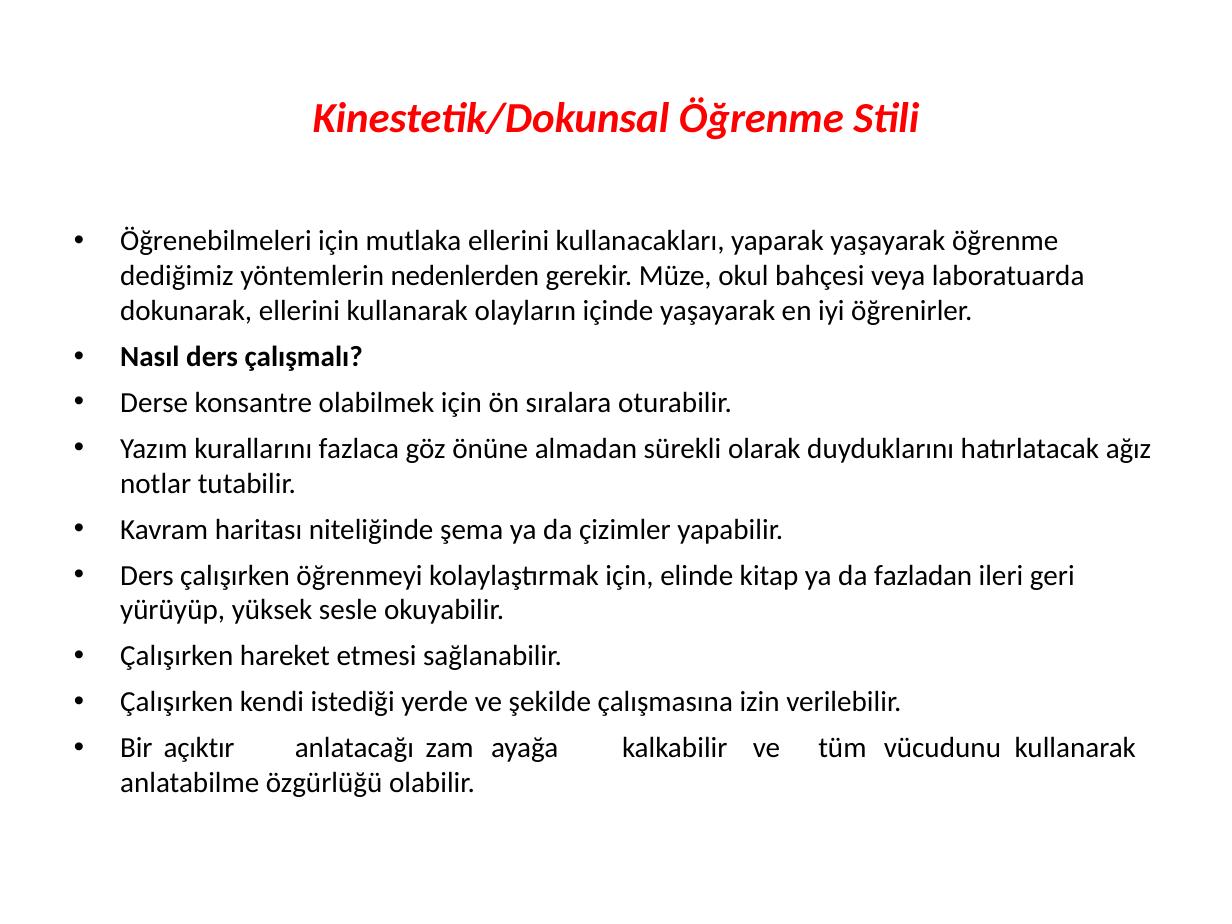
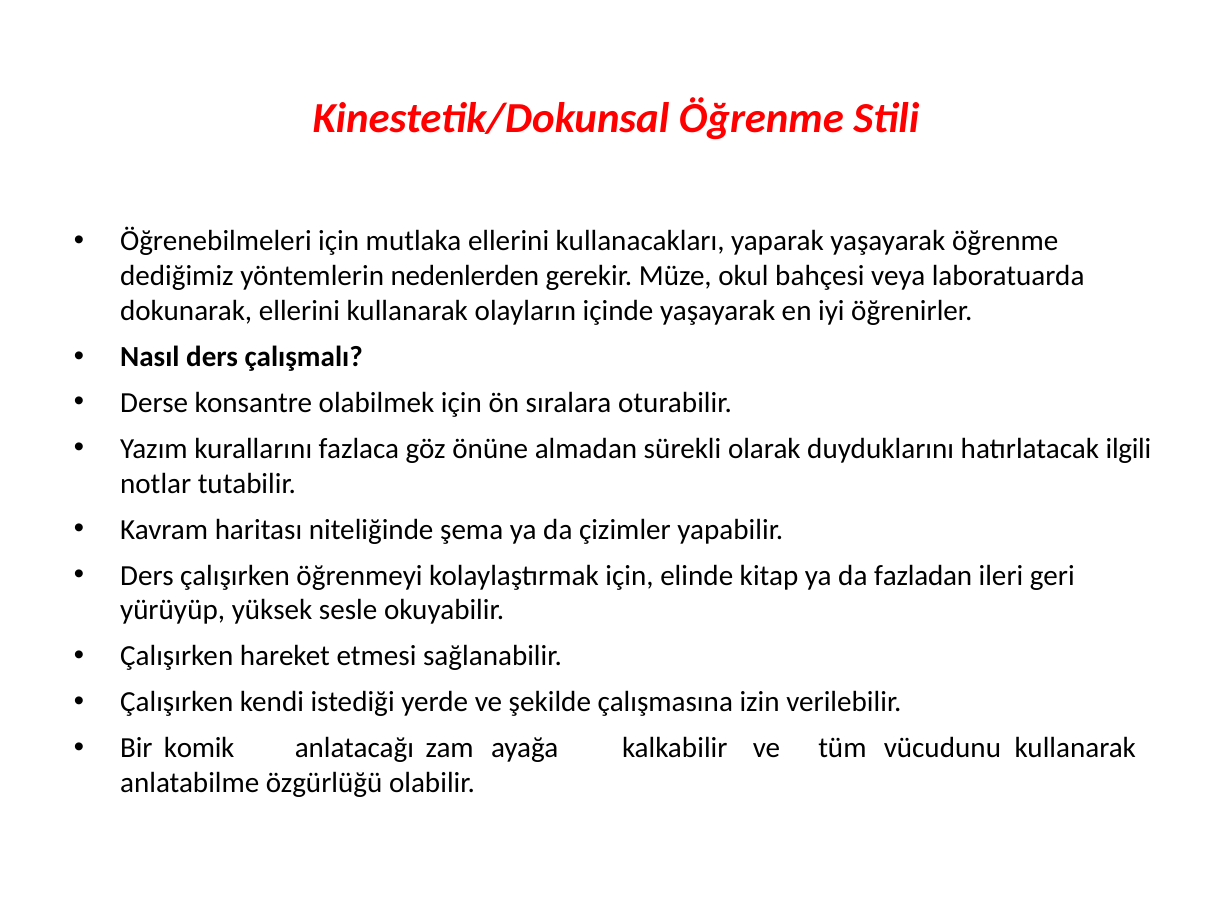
ağız: ağız -> ilgili
açıktır: açıktır -> komik
